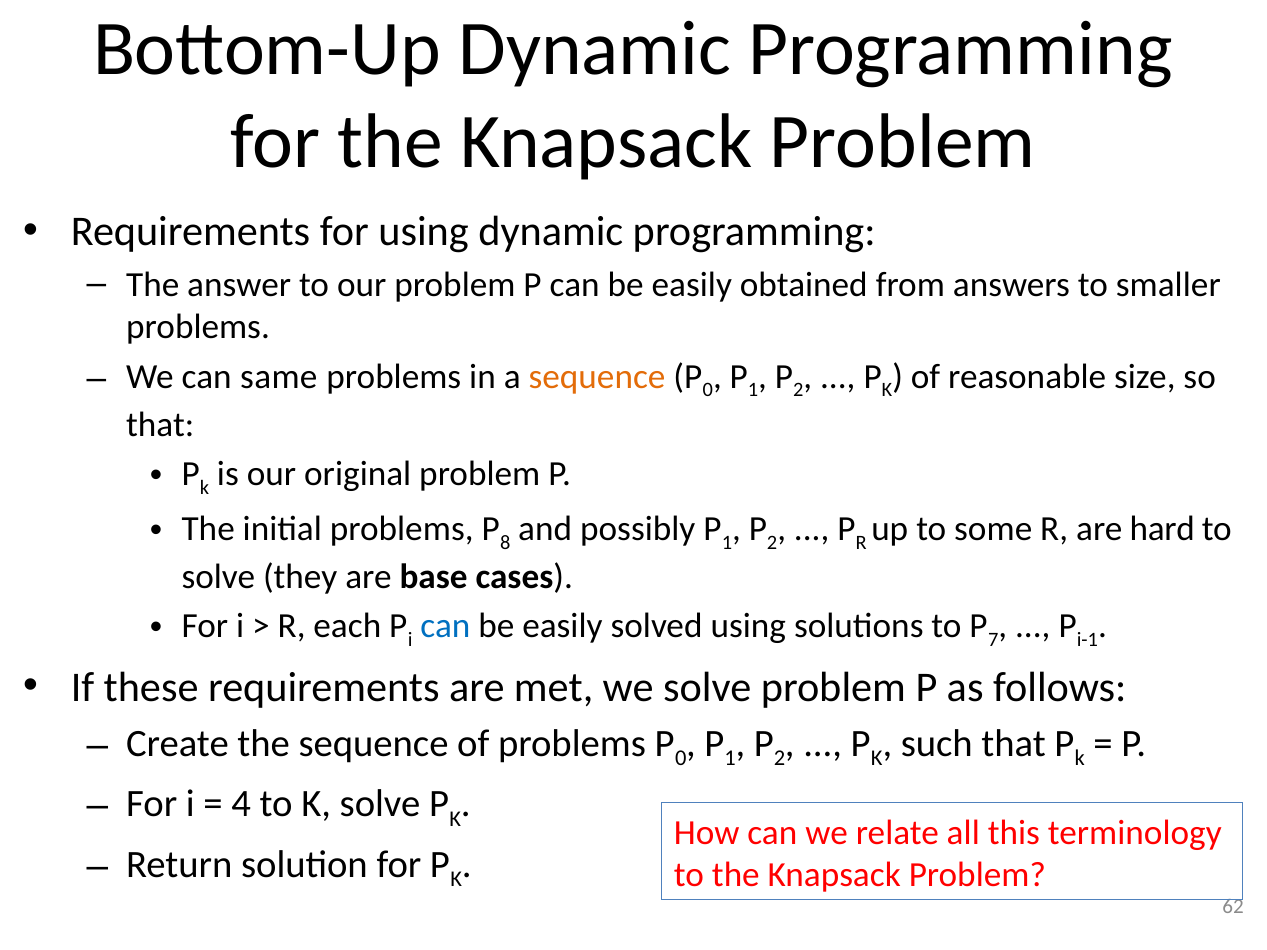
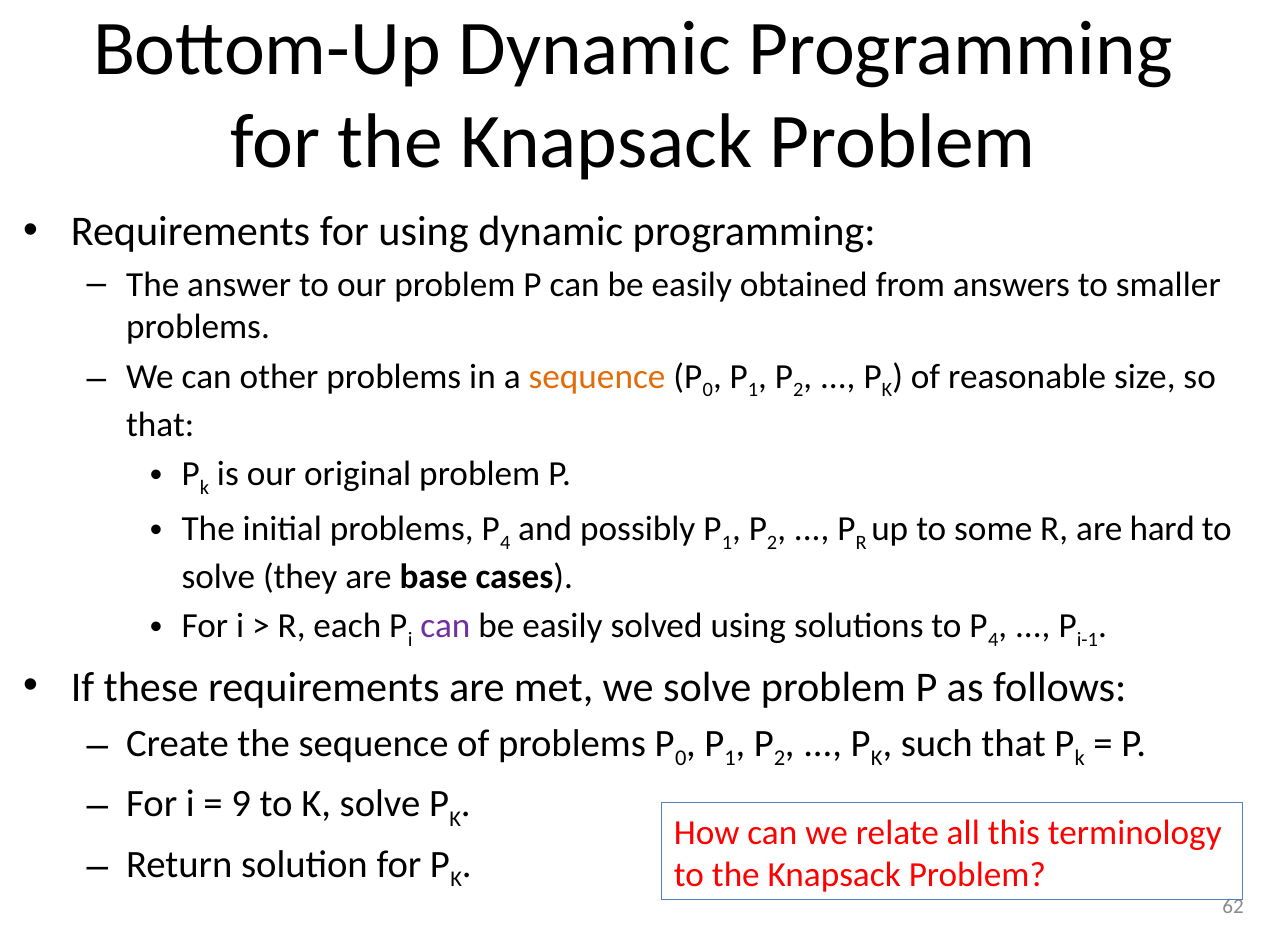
same: same -> other
problems P 8: 8 -> 4
can at (445, 626) colour: blue -> purple
to P 7: 7 -> 4
4: 4 -> 9
